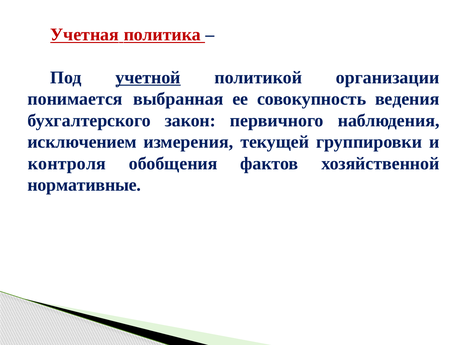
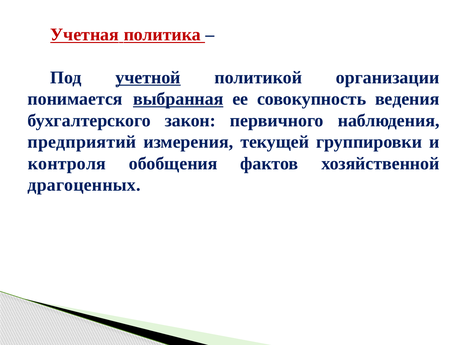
выбранная underline: none -> present
исключением: исключением -> предприятий
нормативные: нормативные -> драгоценных
